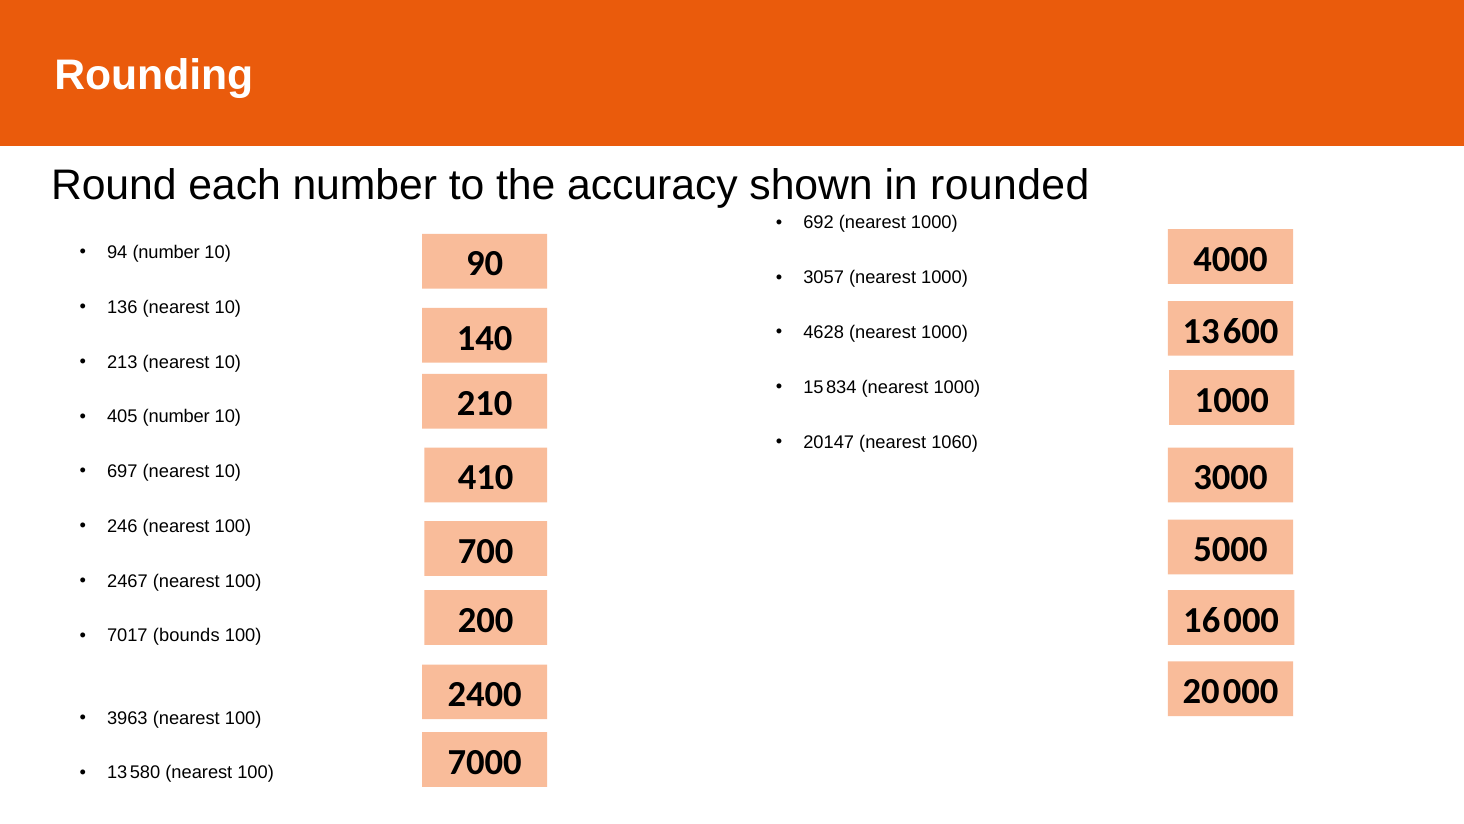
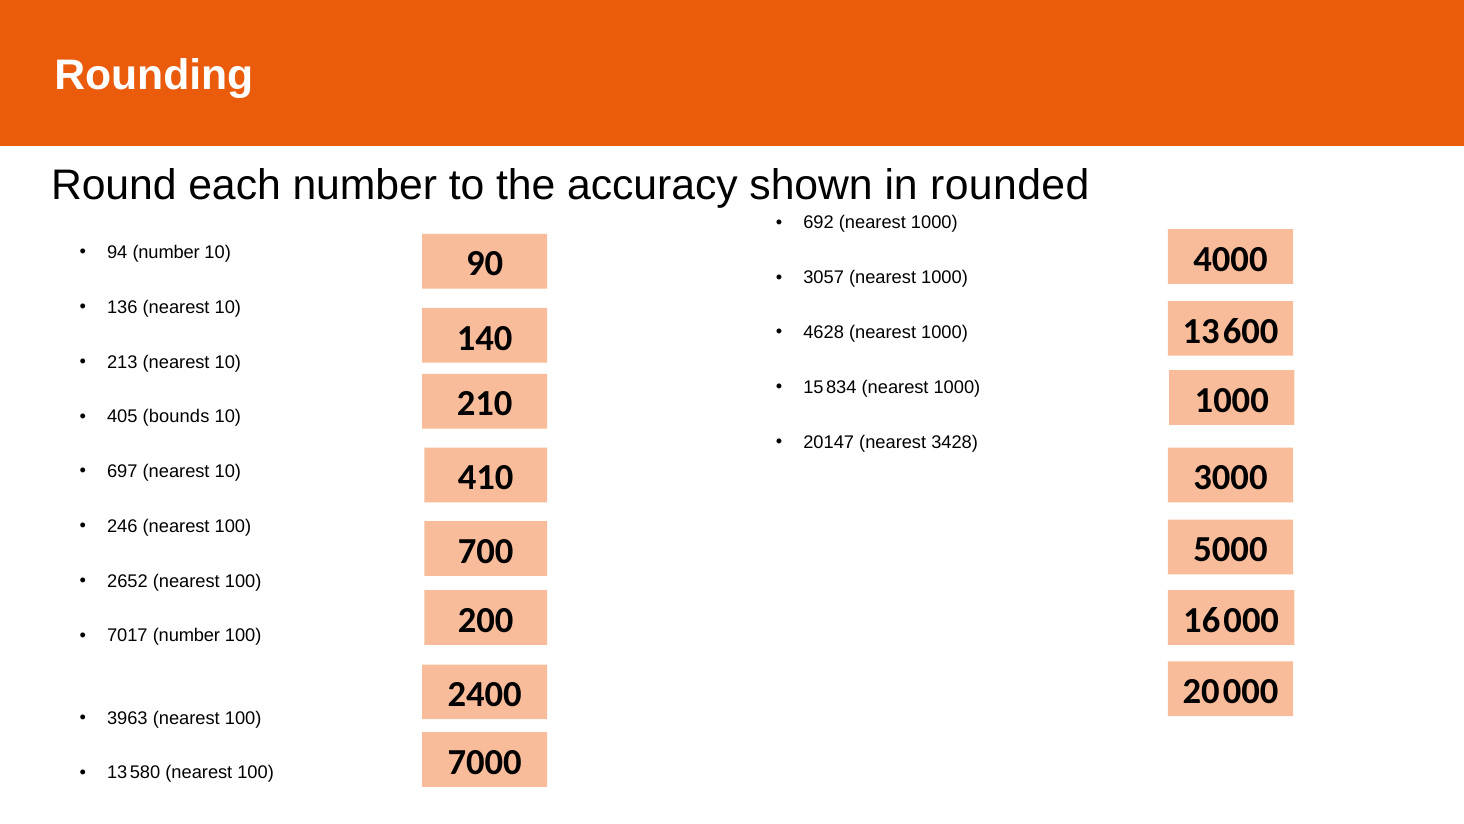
405 number: number -> bounds
1060: 1060 -> 3428
2467: 2467 -> 2652
7017 bounds: bounds -> number
